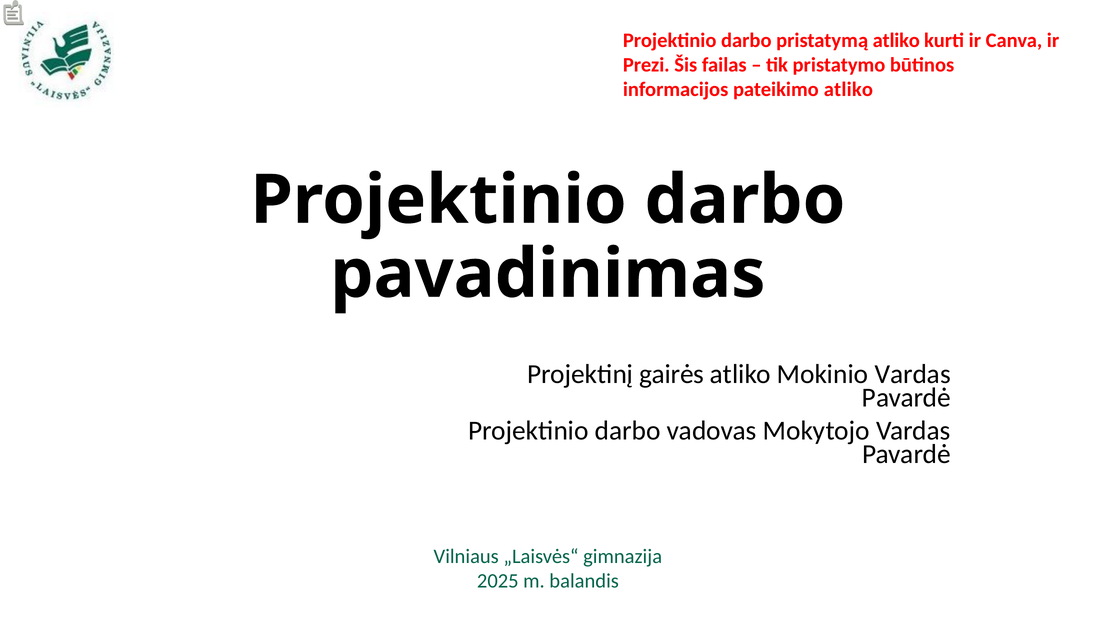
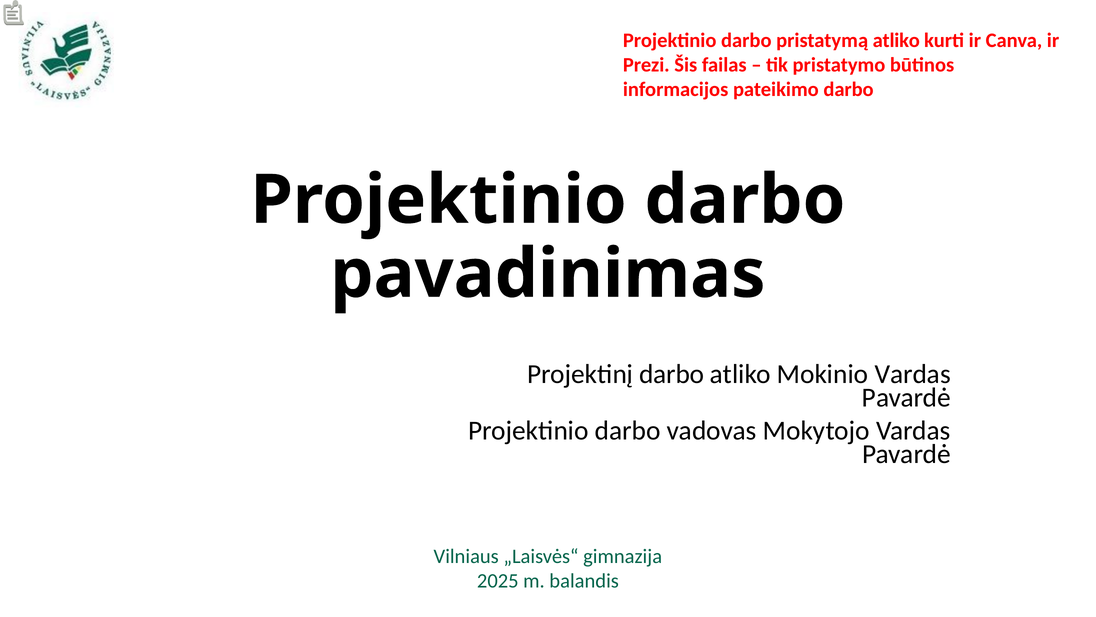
pateikimo atliko: atliko -> darbo
Projektinį gairės: gairės -> darbo
